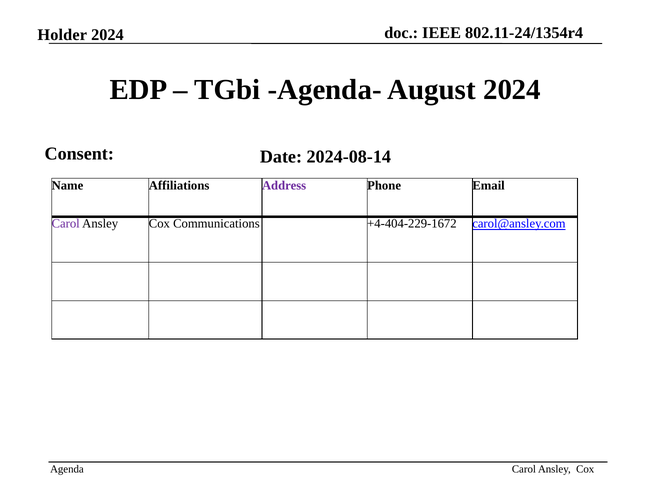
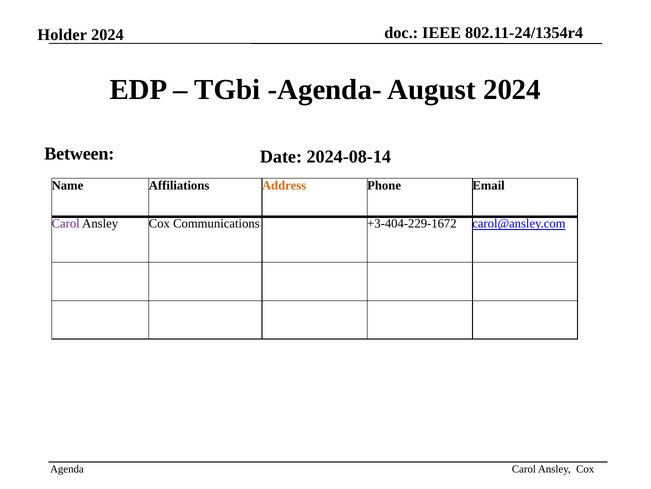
Consent: Consent -> Between
Address colour: purple -> orange
+4-404-229-1672: +4-404-229-1672 -> +3-404-229-1672
